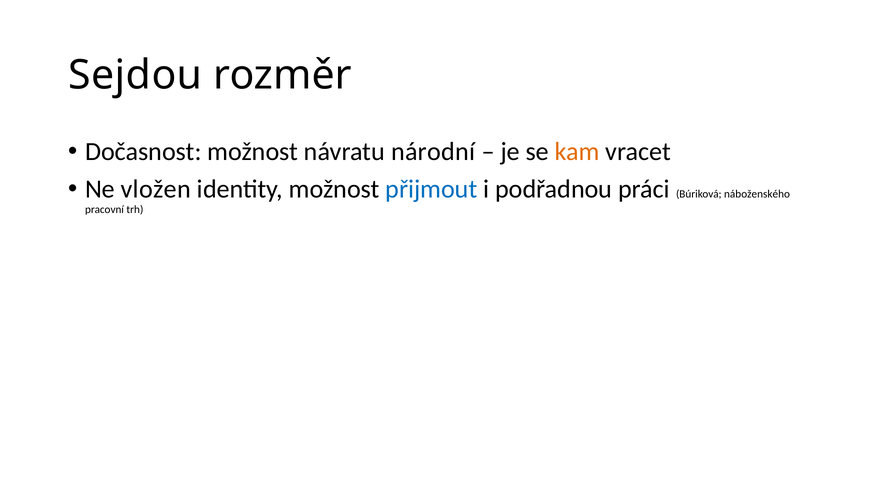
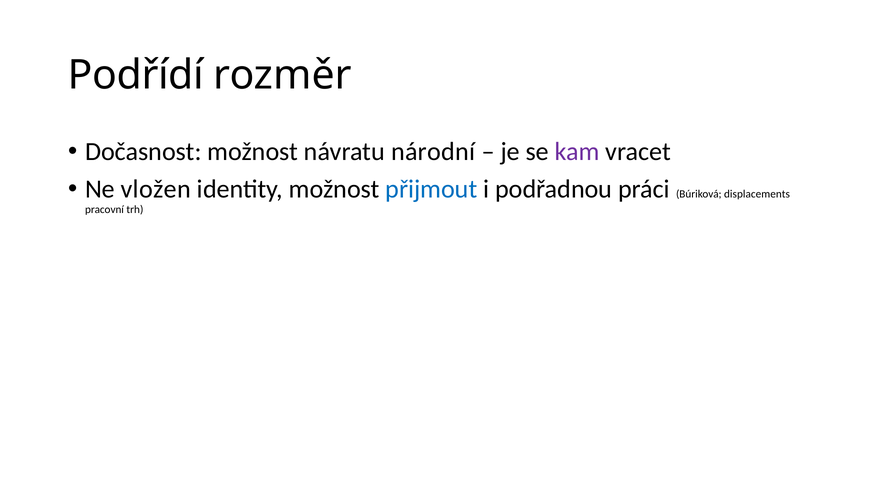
Sejdou: Sejdou -> Podřídí
kam colour: orange -> purple
náboženského: náboženského -> displacements
